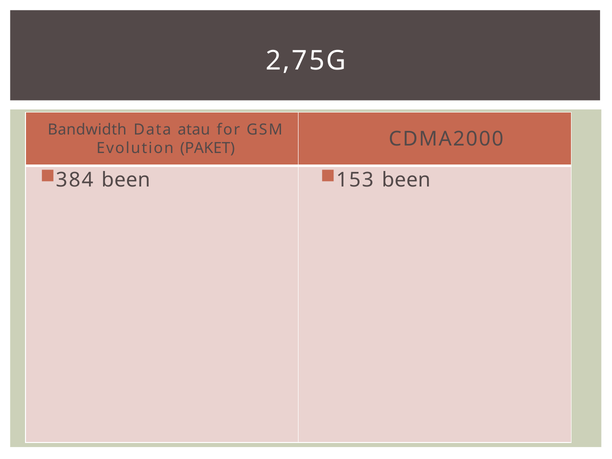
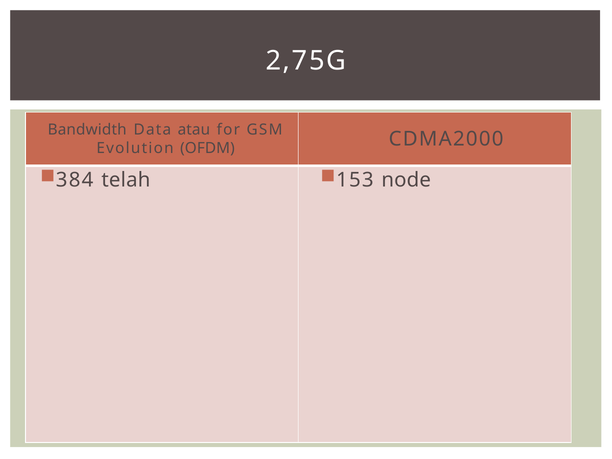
PAKET: PAKET -> OFDM
384 been: been -> telah
153 been: been -> node
